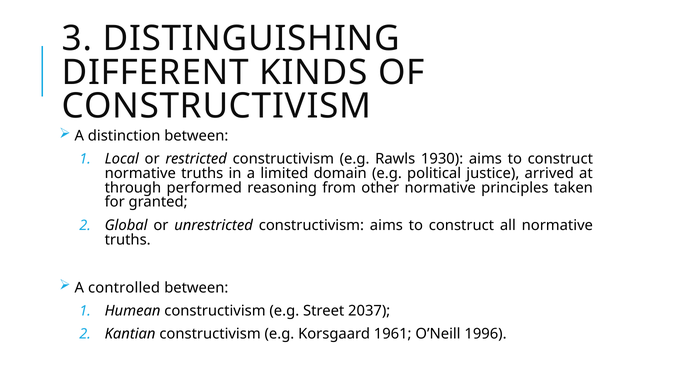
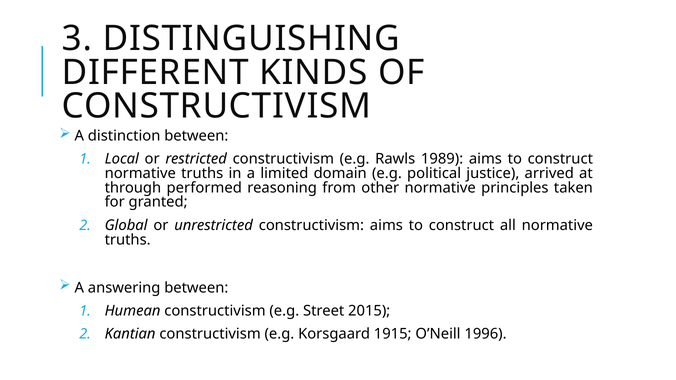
1930: 1930 -> 1989
controlled: controlled -> answering
2037: 2037 -> 2015
1961: 1961 -> 1915
